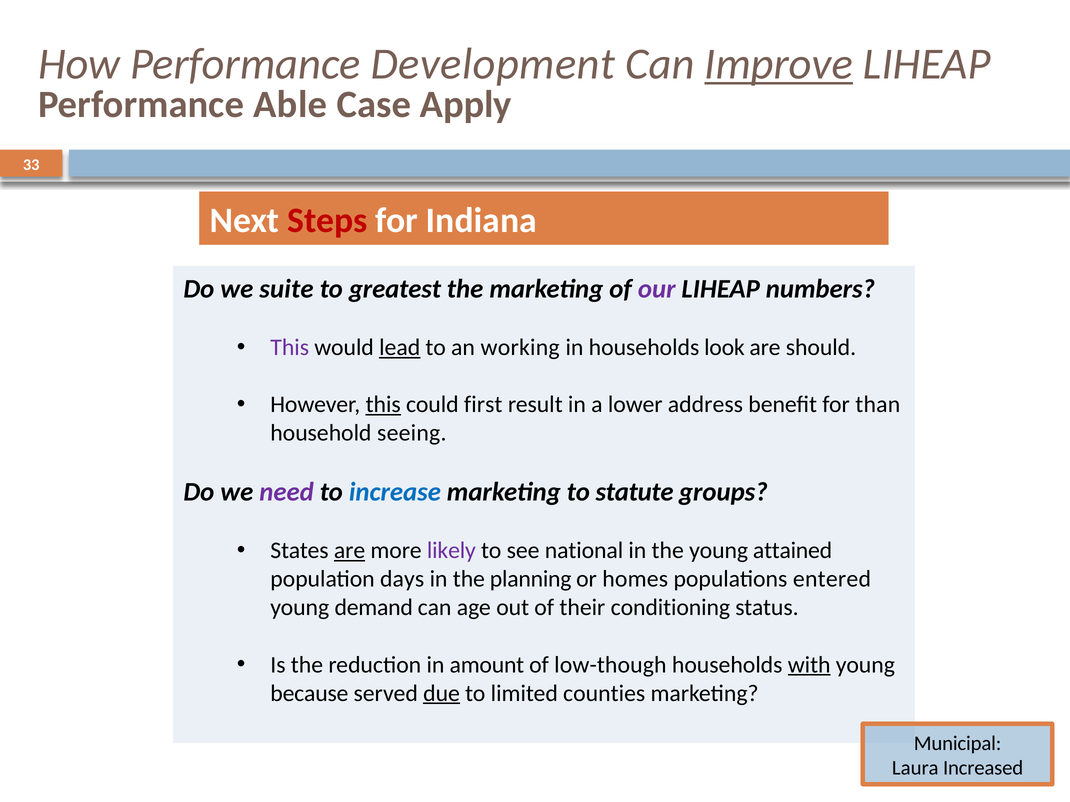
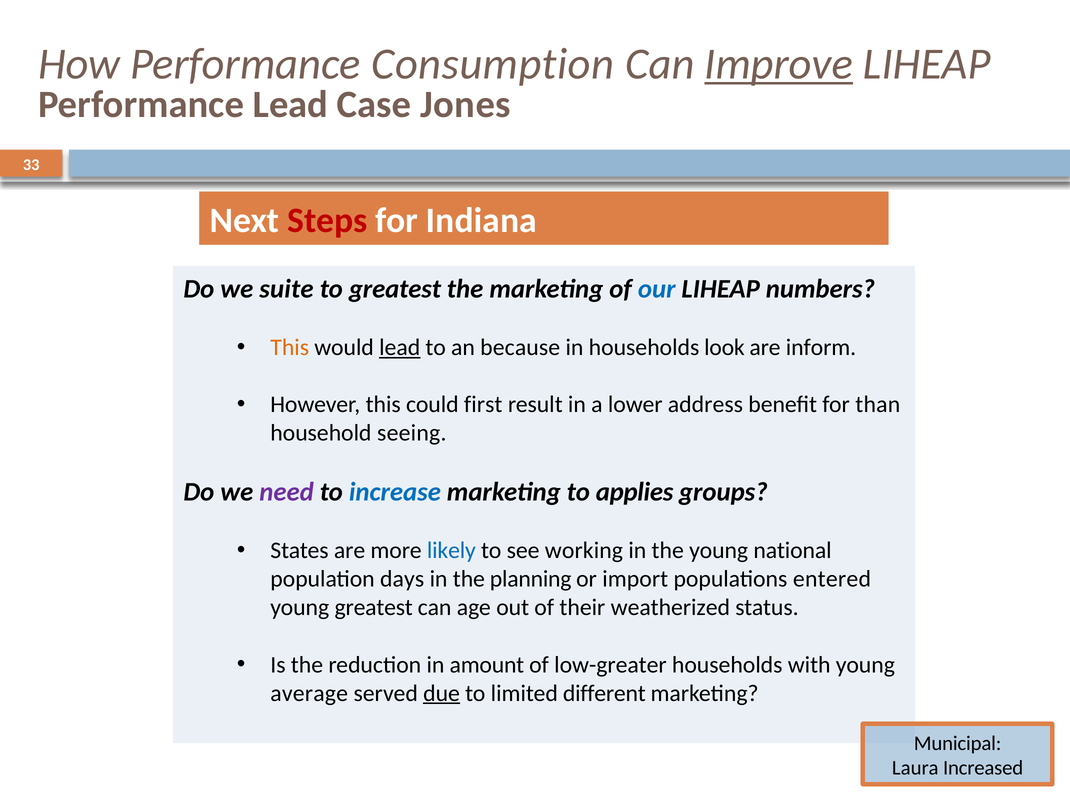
Development: Development -> Consumption
Performance Able: Able -> Lead
Apply: Apply -> Jones
our colour: purple -> blue
This at (290, 348) colour: purple -> orange
working: working -> because
should: should -> inform
this at (383, 405) underline: present -> none
statute: statute -> applies
are at (350, 551) underline: present -> none
likely colour: purple -> blue
national: national -> working
attained: attained -> national
homes: homes -> import
young demand: demand -> greatest
conditioning: conditioning -> weatherized
low-though: low-though -> low-greater
with underline: present -> none
because: because -> average
counties: counties -> different
